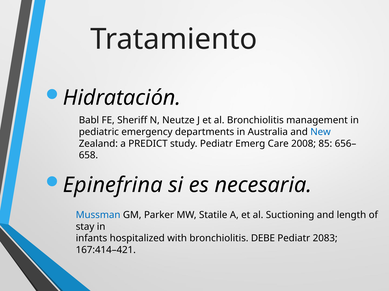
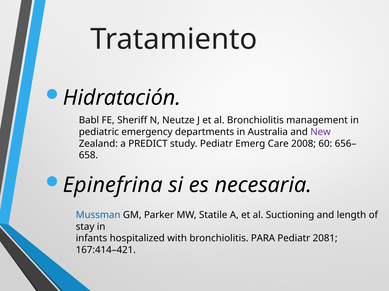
New colour: blue -> purple
85: 85 -> 60
DEBE: DEBE -> PARA
2083: 2083 -> 2081
